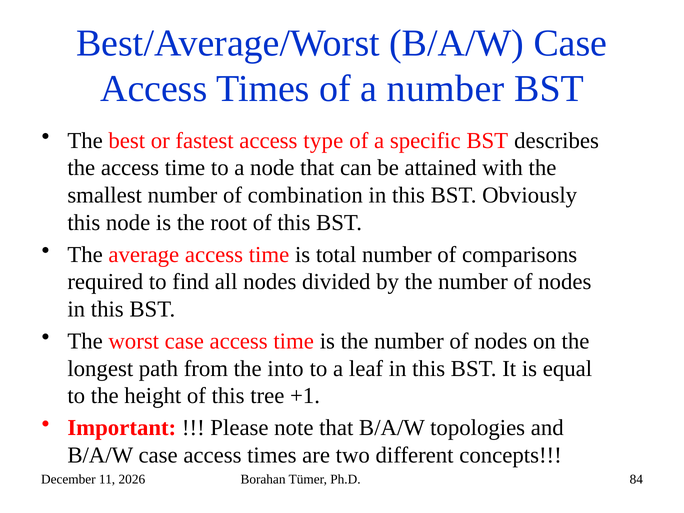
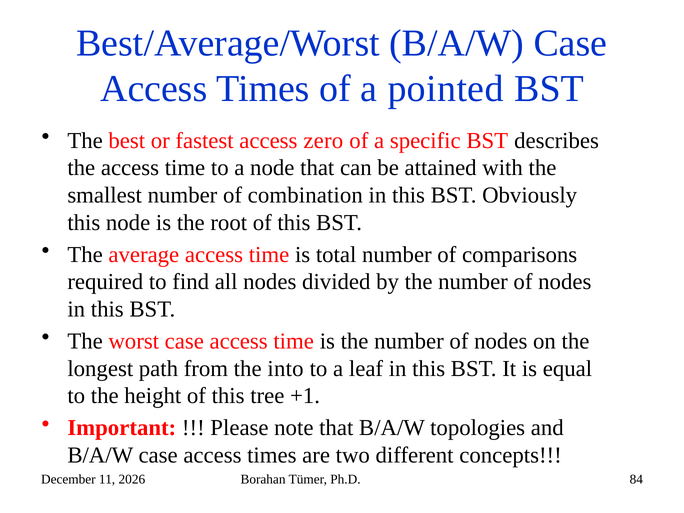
a number: number -> pointed
type: type -> zero
